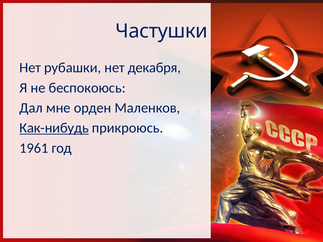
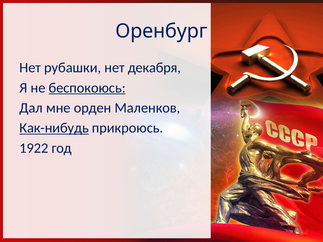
Частушки: Частушки -> Оренбург
беспокоюсь underline: none -> present
1961: 1961 -> 1922
